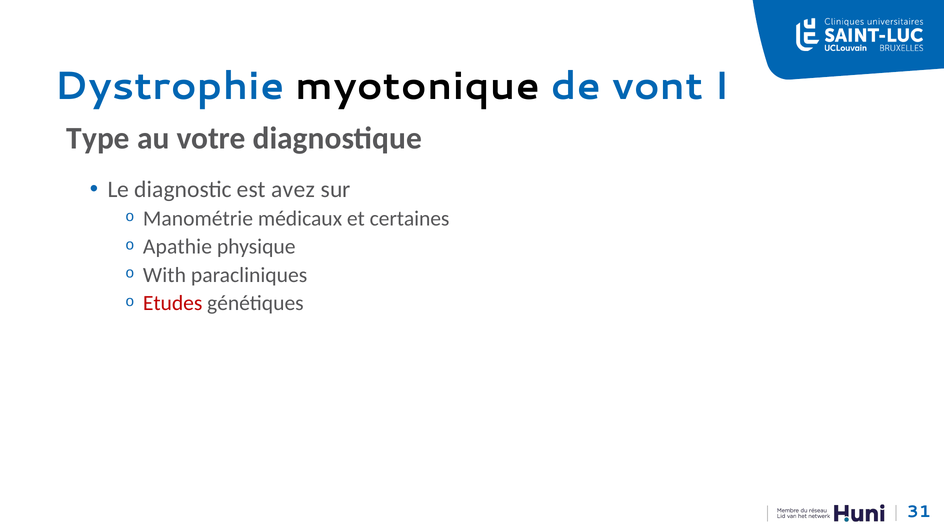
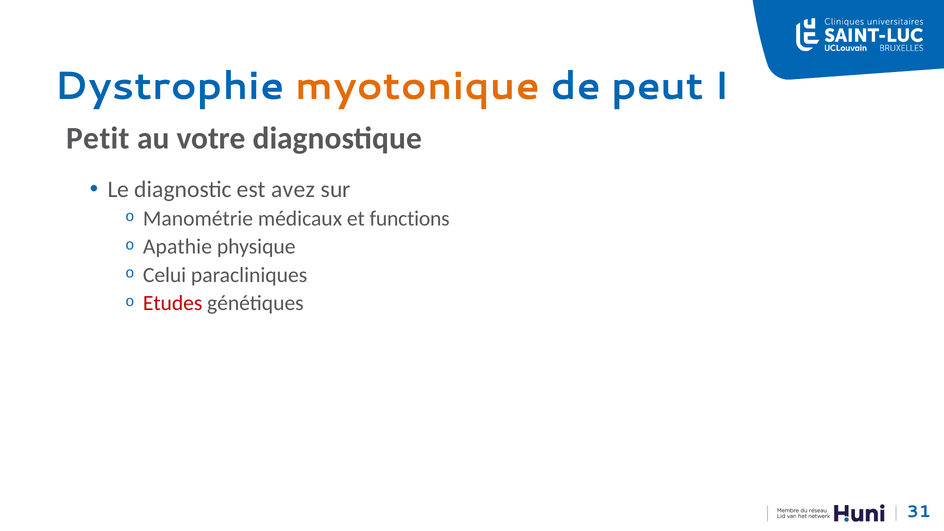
myotonique colour: black -> orange
vont: vont -> peut
Type: Type -> Petit
certaines: certaines -> functions
With: With -> Celui
